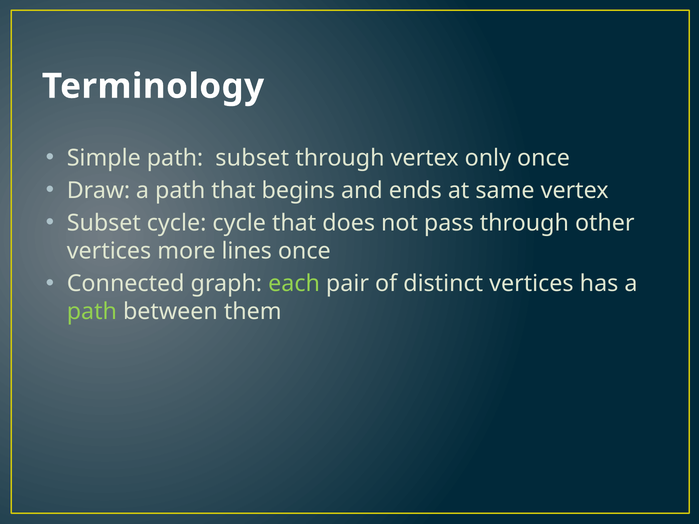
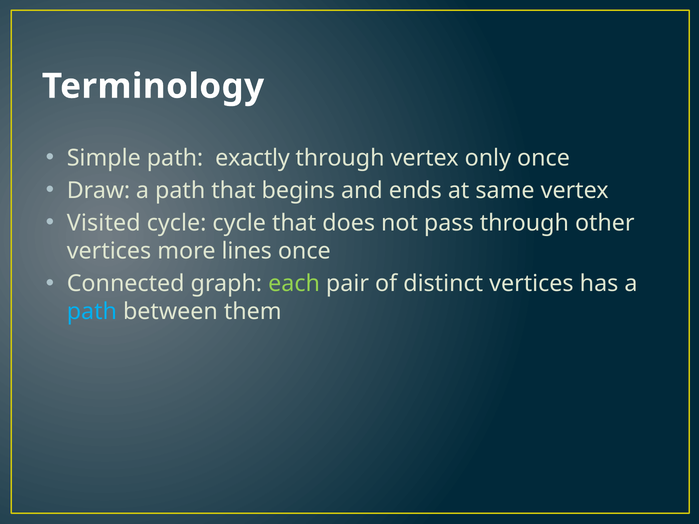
path subset: subset -> exactly
Subset at (104, 223): Subset -> Visited
path at (92, 312) colour: light green -> light blue
